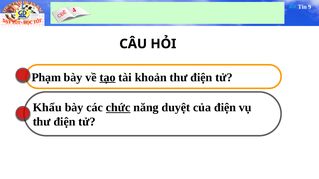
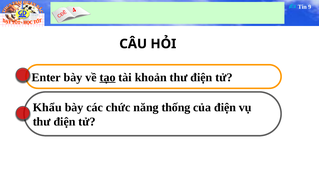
Phạm: Phạm -> Enter
chức underline: present -> none
duyệt: duyệt -> thống
